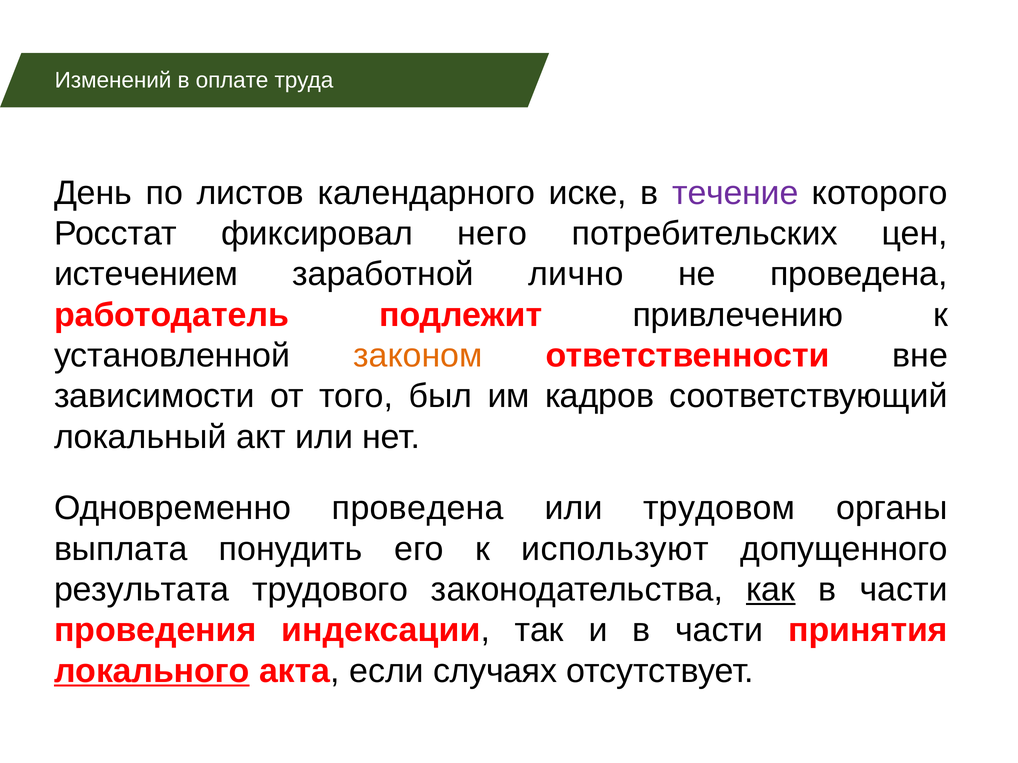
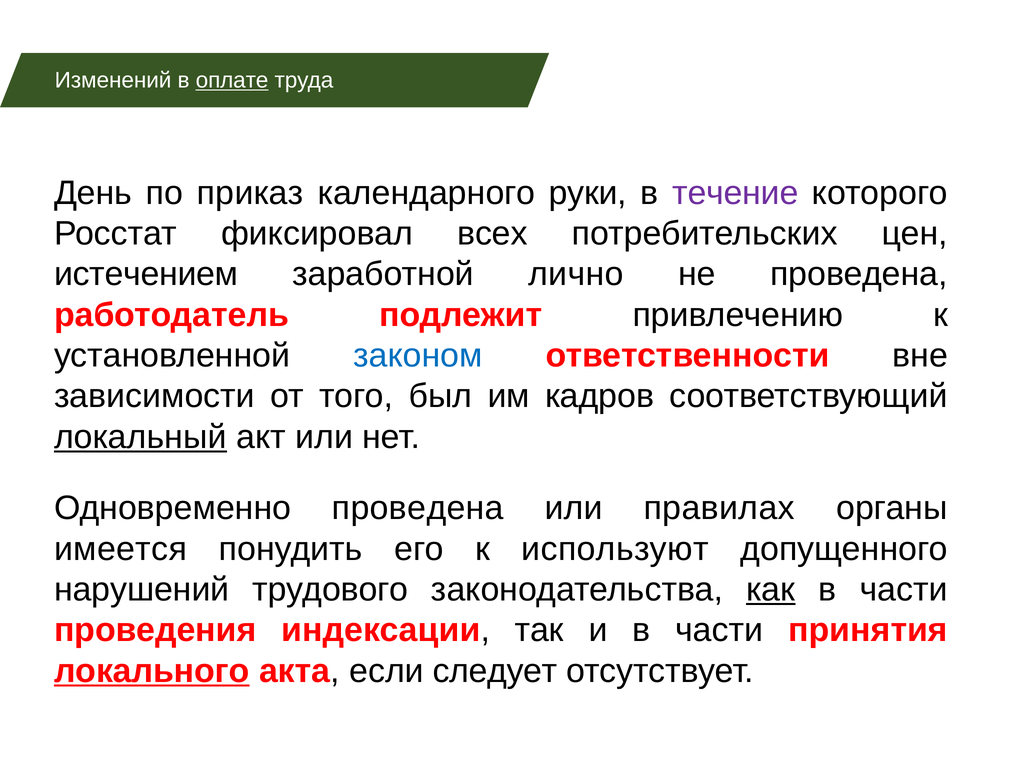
оплате underline: none -> present
листов: листов -> приказ
иске: иске -> руки
него: него -> всех
законом colour: orange -> blue
локальный underline: none -> present
трудовом: трудовом -> правилах
выплата: выплата -> имеется
результата: результата -> нарушений
случаях: случаях -> следует
